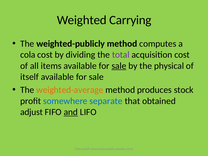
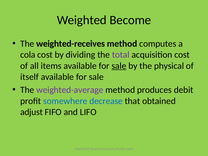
Carrying: Carrying -> Become
weighted-publicly: weighted-publicly -> weighted-receives
weighted-average colour: orange -> purple
stock: stock -> debit
separate: separate -> decrease
and underline: present -> none
